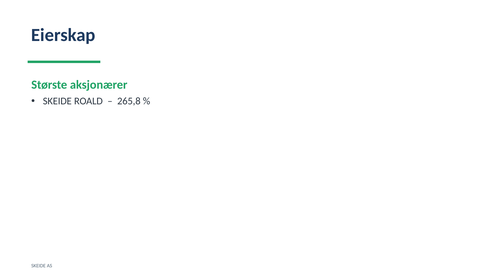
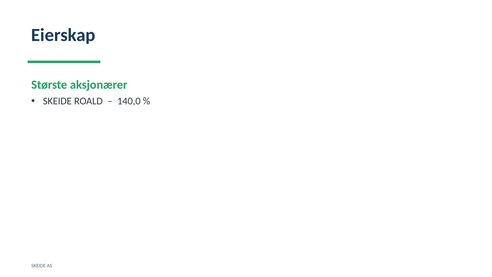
265,8: 265,8 -> 140,0
